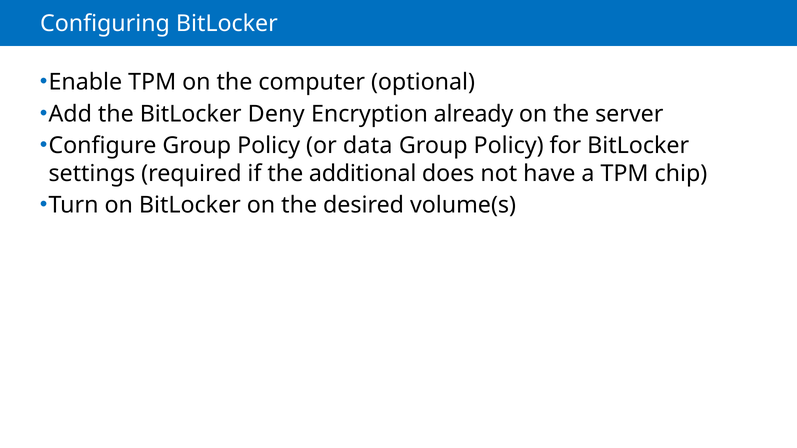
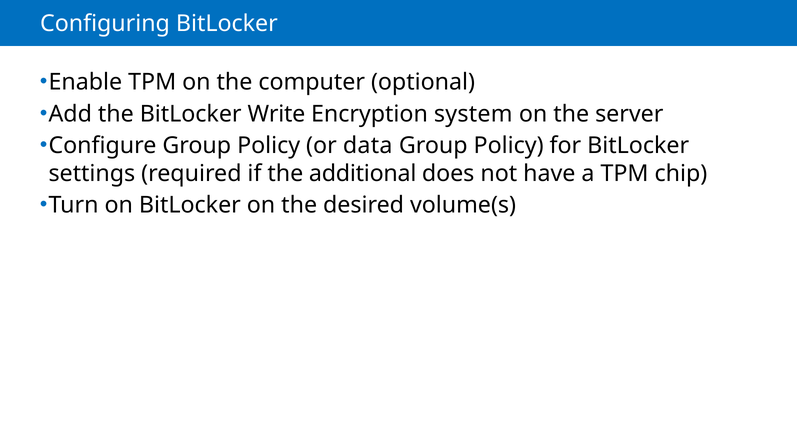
Deny: Deny -> Write
already: already -> system
